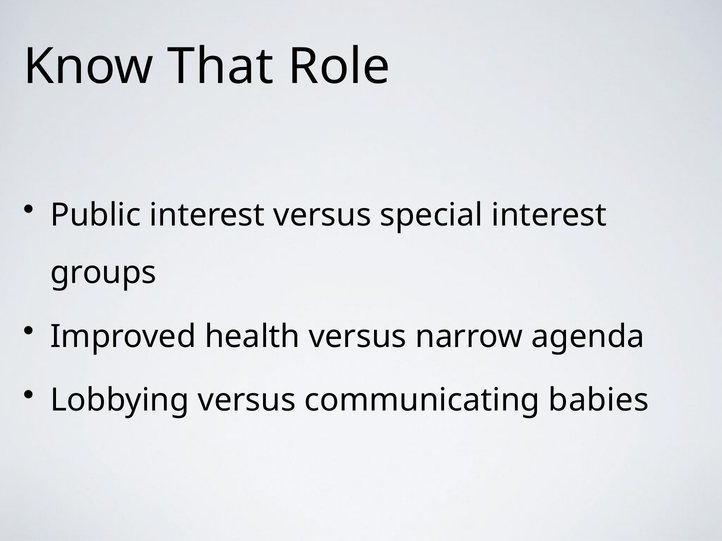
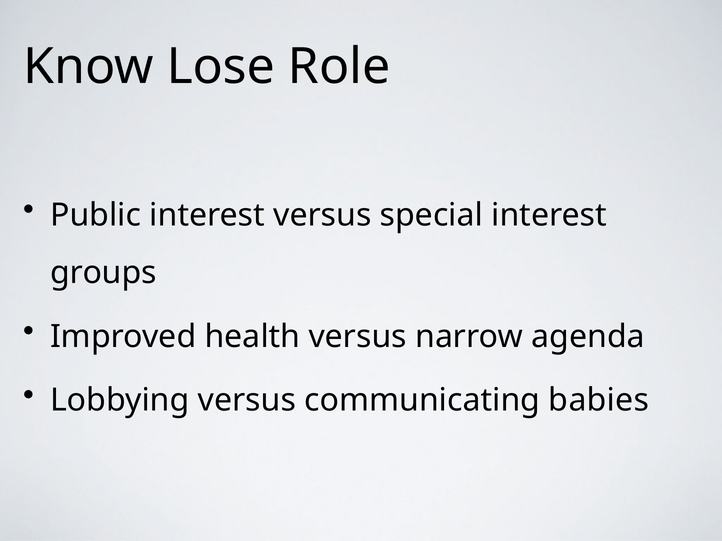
That: That -> Lose
